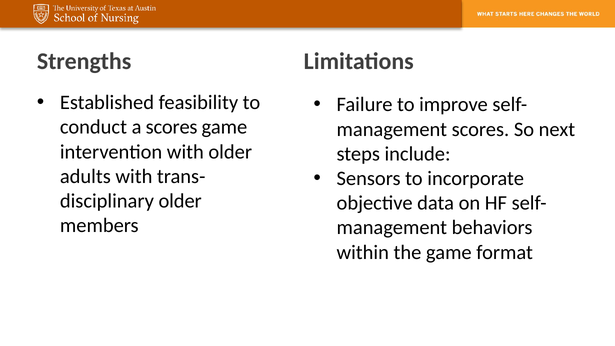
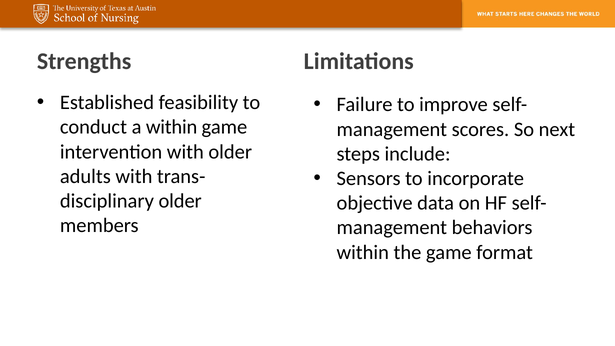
a scores: scores -> within
